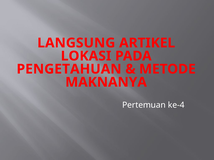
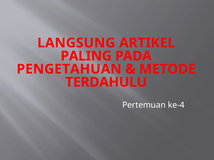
LOKASI: LOKASI -> PALING
MAKNANYA: MAKNANYA -> TERDAHULU
